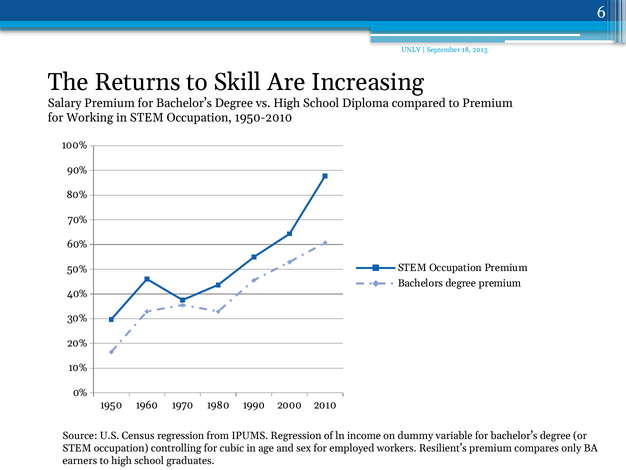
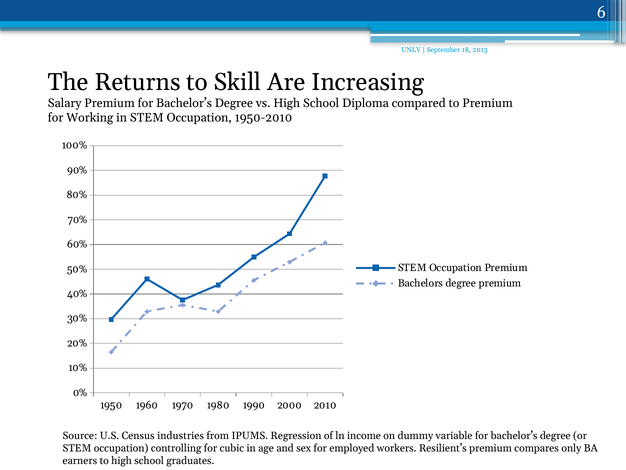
Census regression: regression -> industries
